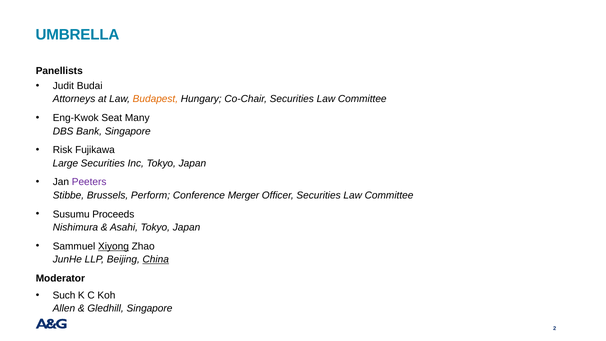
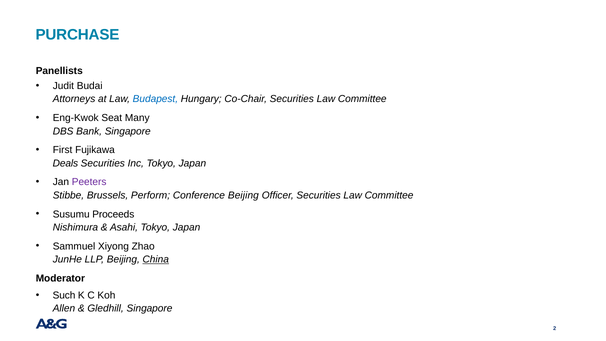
UMBRELLA: UMBRELLA -> PURCHASE
Budapest colour: orange -> blue
Risk: Risk -> First
Large: Large -> Deals
Conference Merger: Merger -> Beijing
Xiyong underline: present -> none
